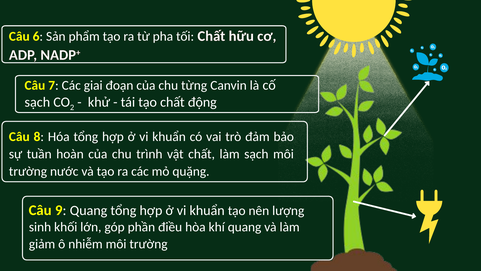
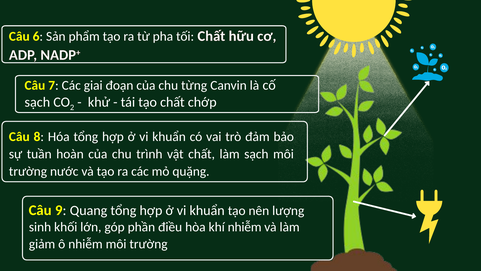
động: động -> chớp
khí quang: quang -> nhiễm
